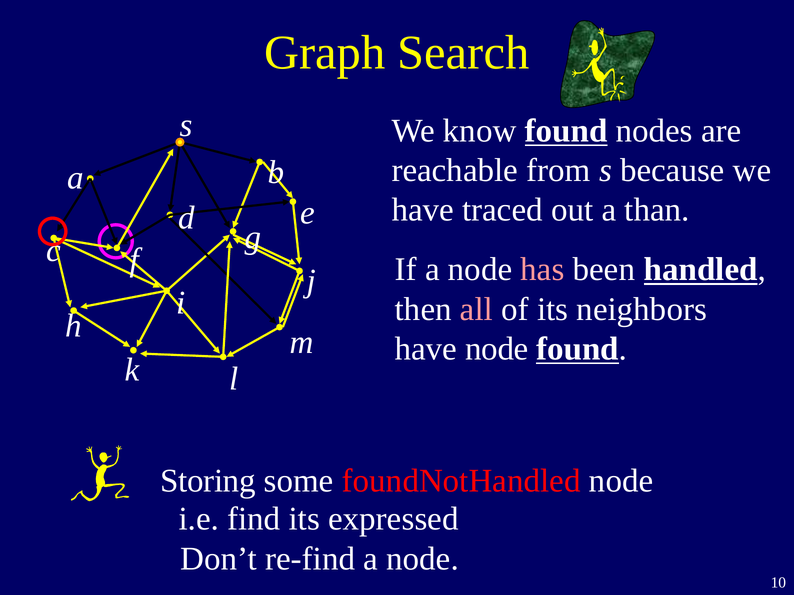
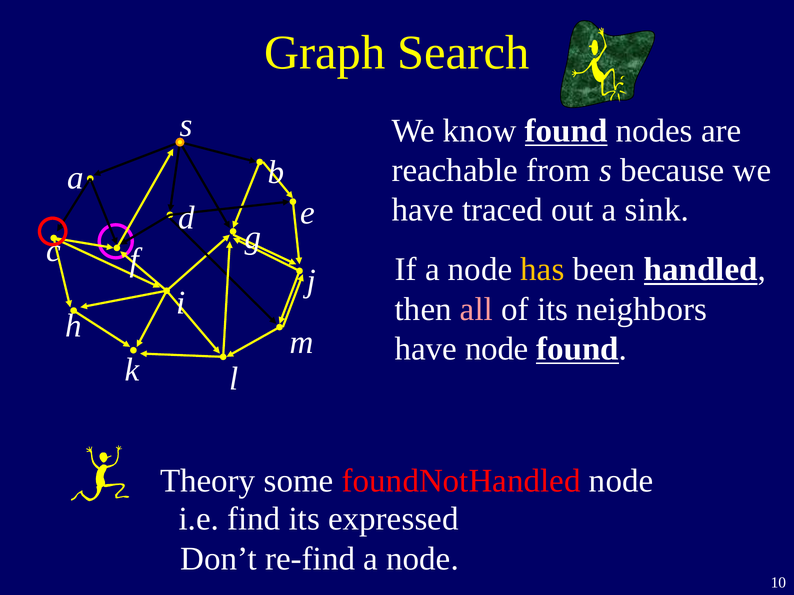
than: than -> sink
has colour: pink -> yellow
Storing: Storing -> Theory
